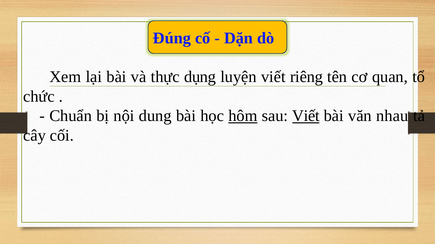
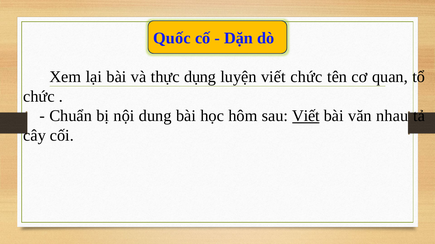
Đúng: Đúng -> Quốc
viết riêng: riêng -> chức
hôm underline: present -> none
